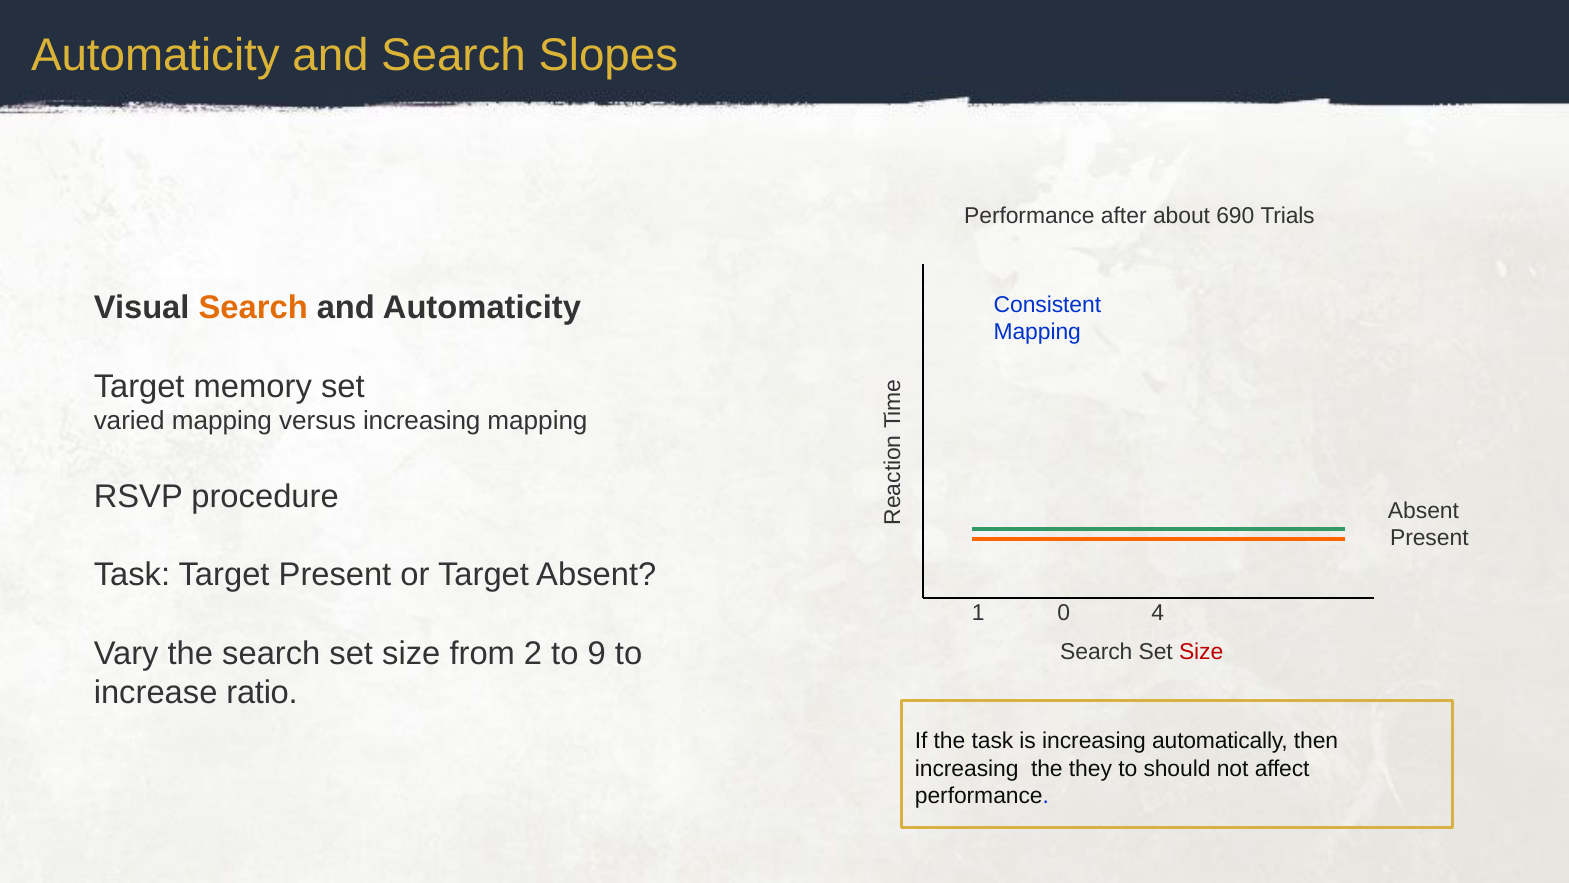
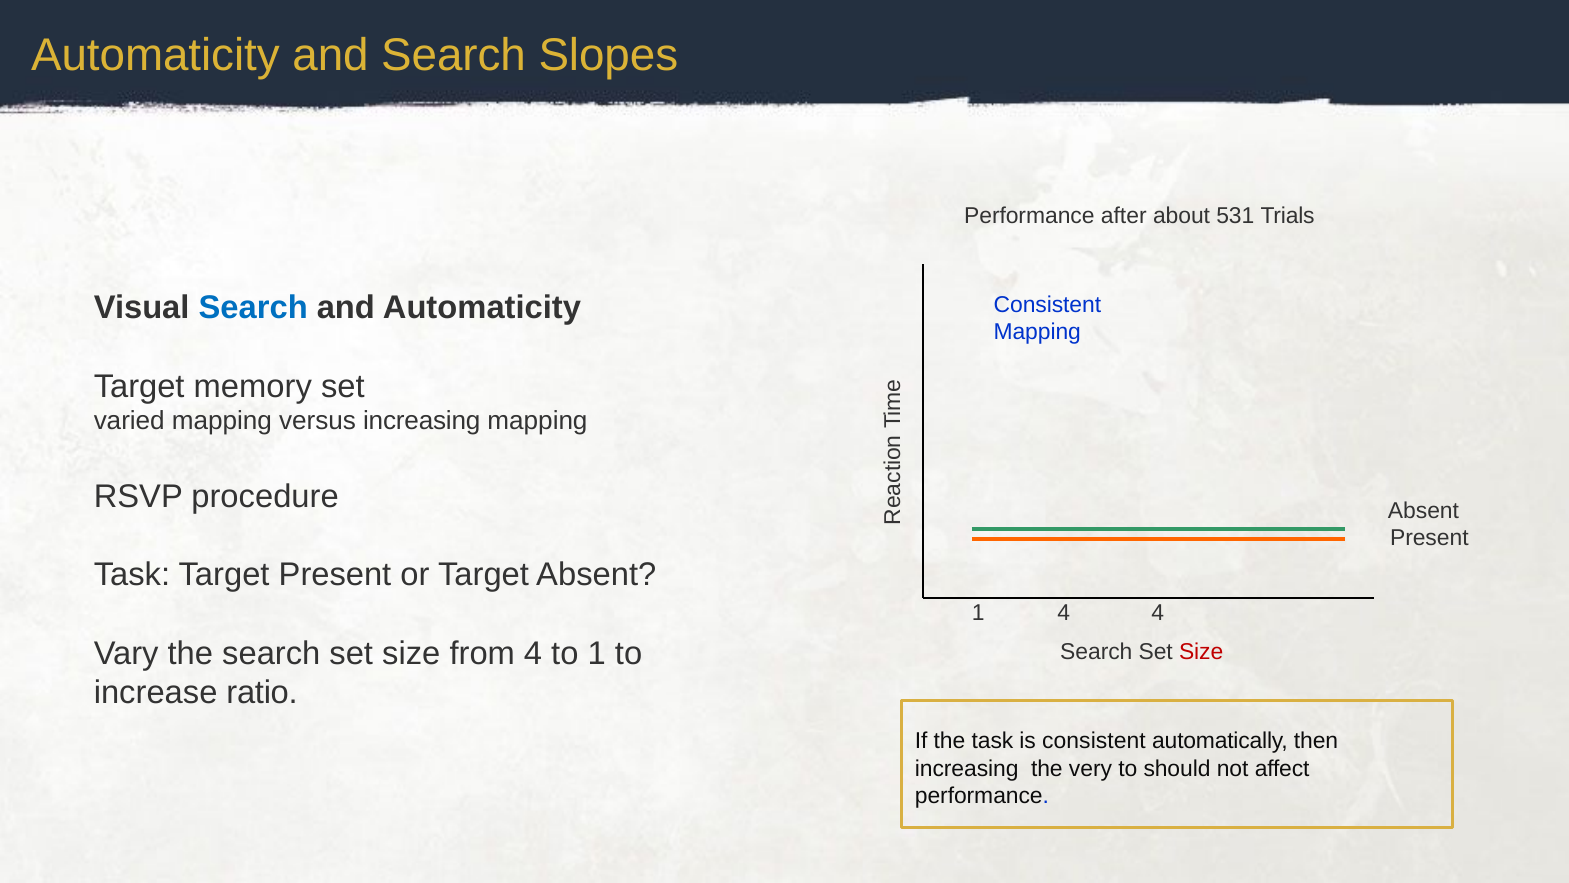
690: 690 -> 531
Search at (253, 308) colour: orange -> blue
1 0: 0 -> 4
from 2: 2 -> 4
to 9: 9 -> 1
is increasing: increasing -> consistent
they: they -> very
